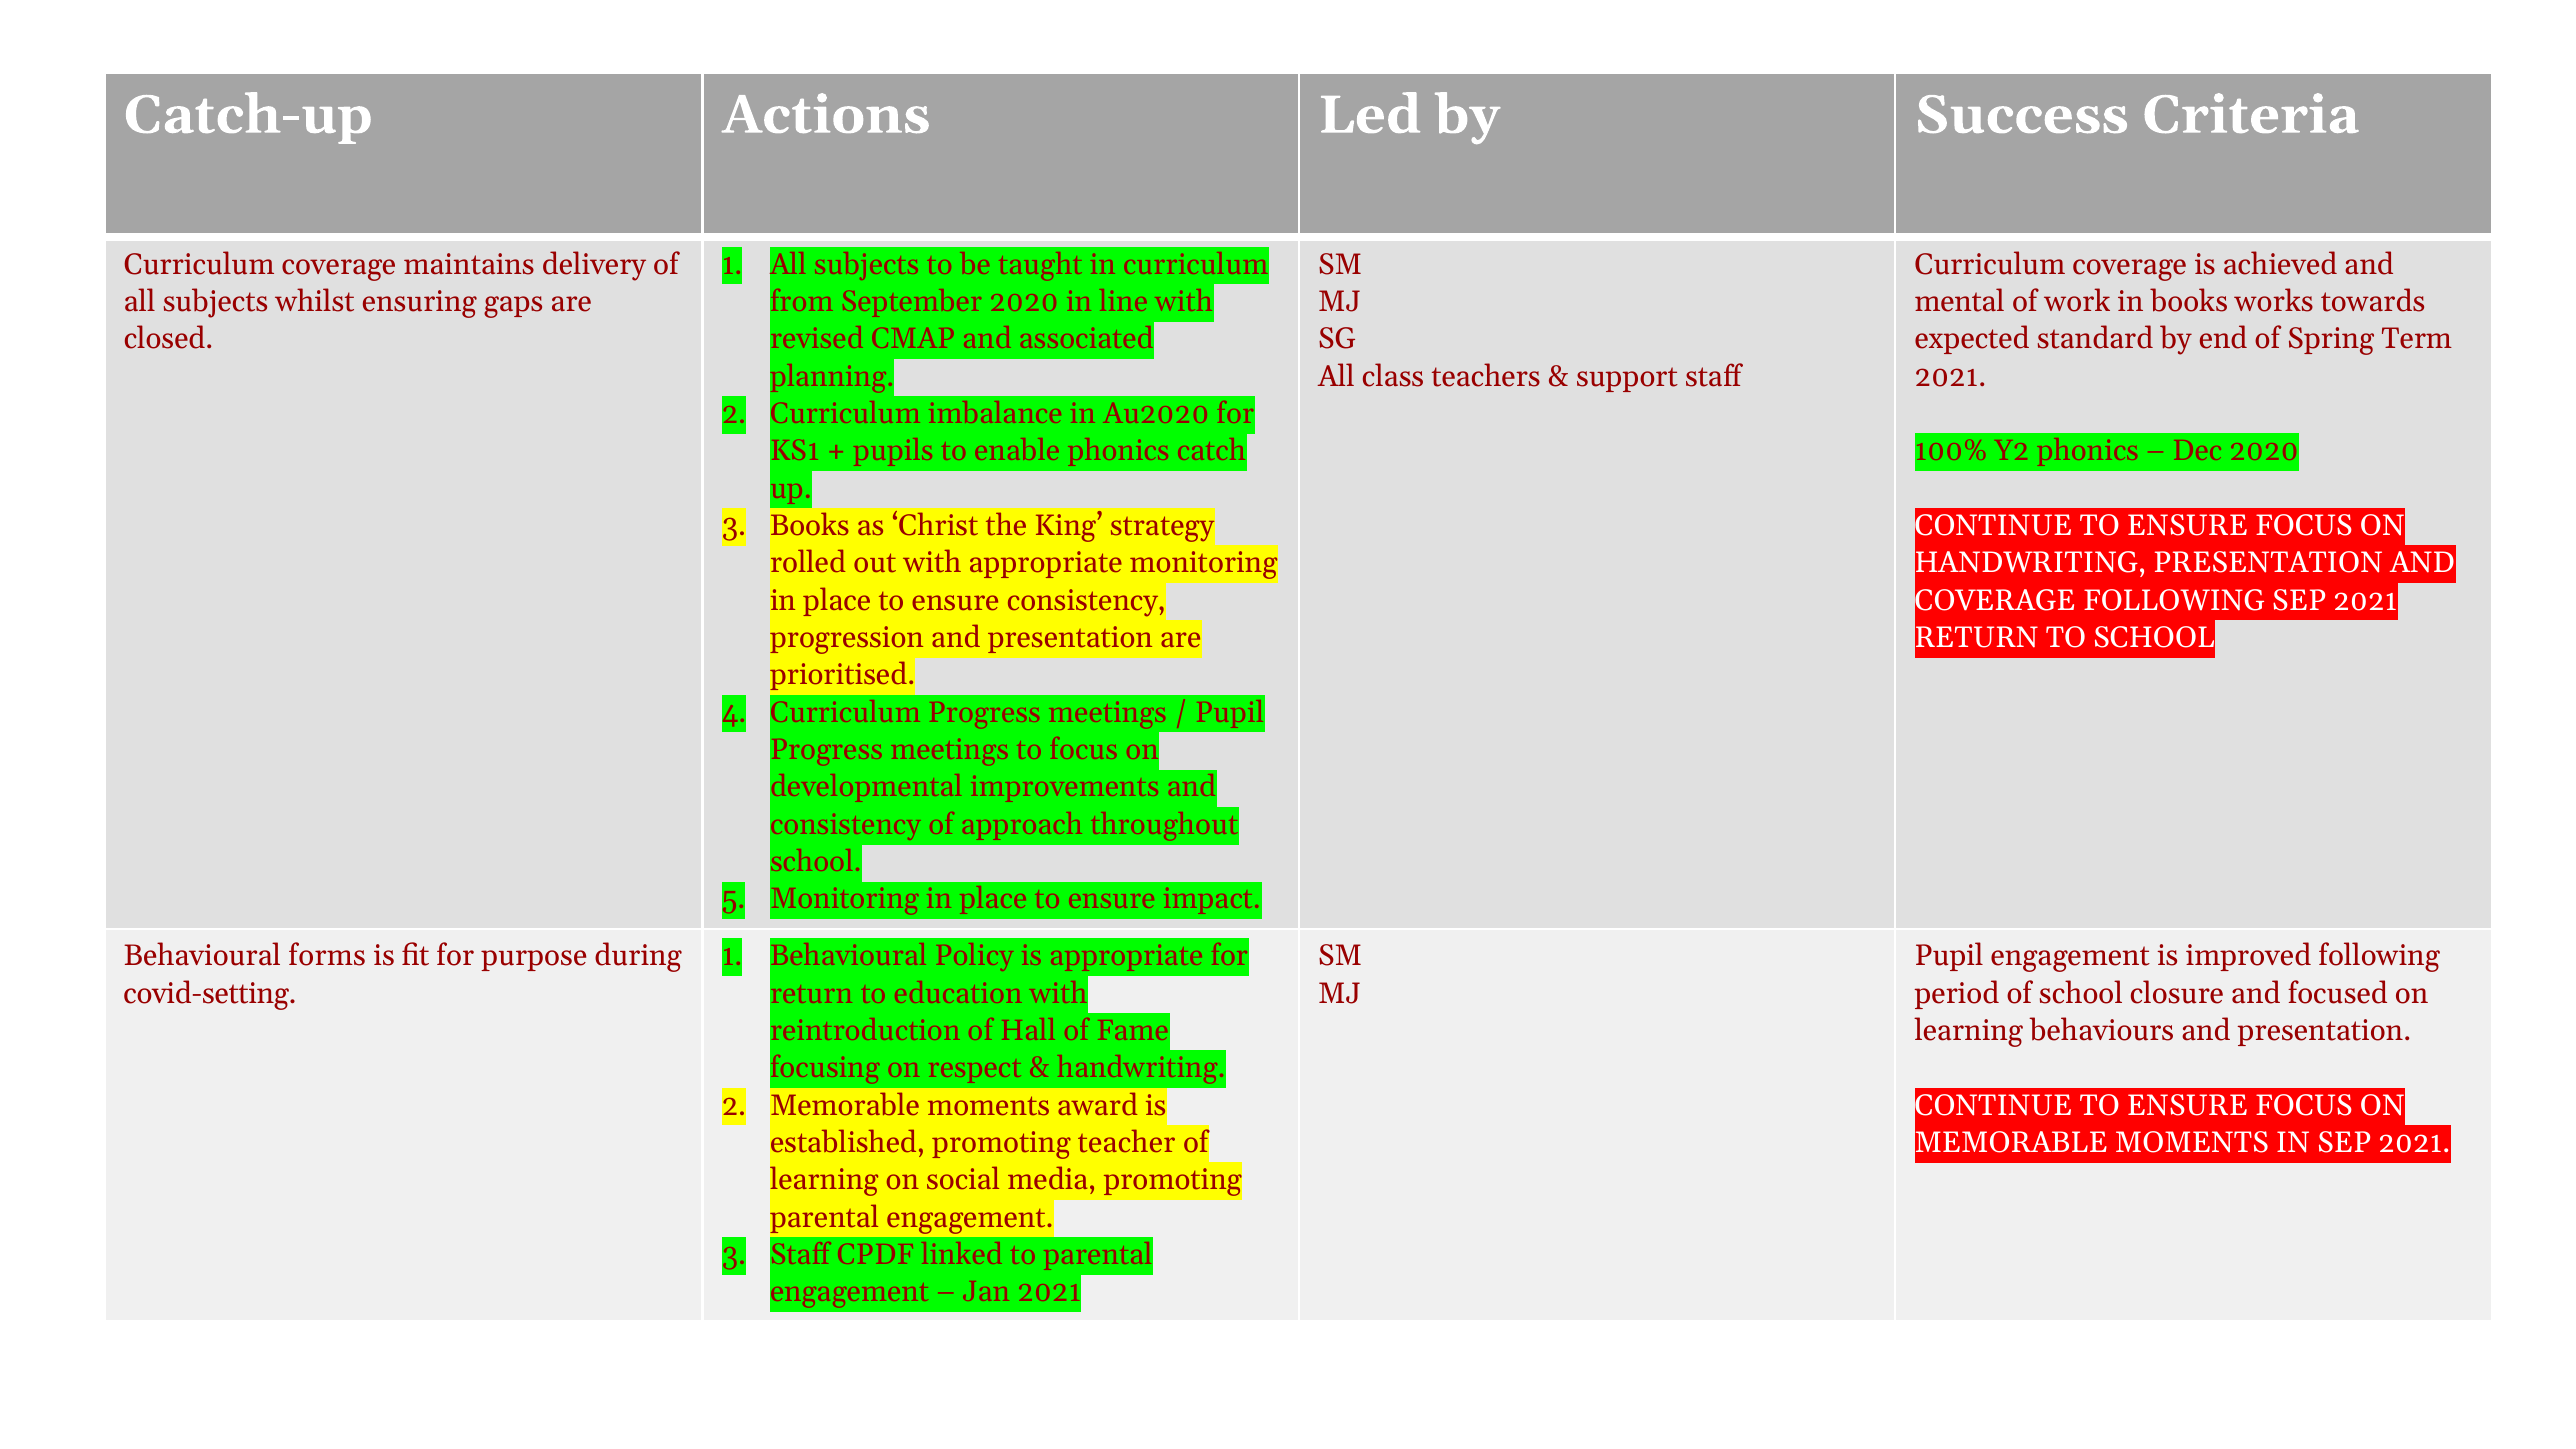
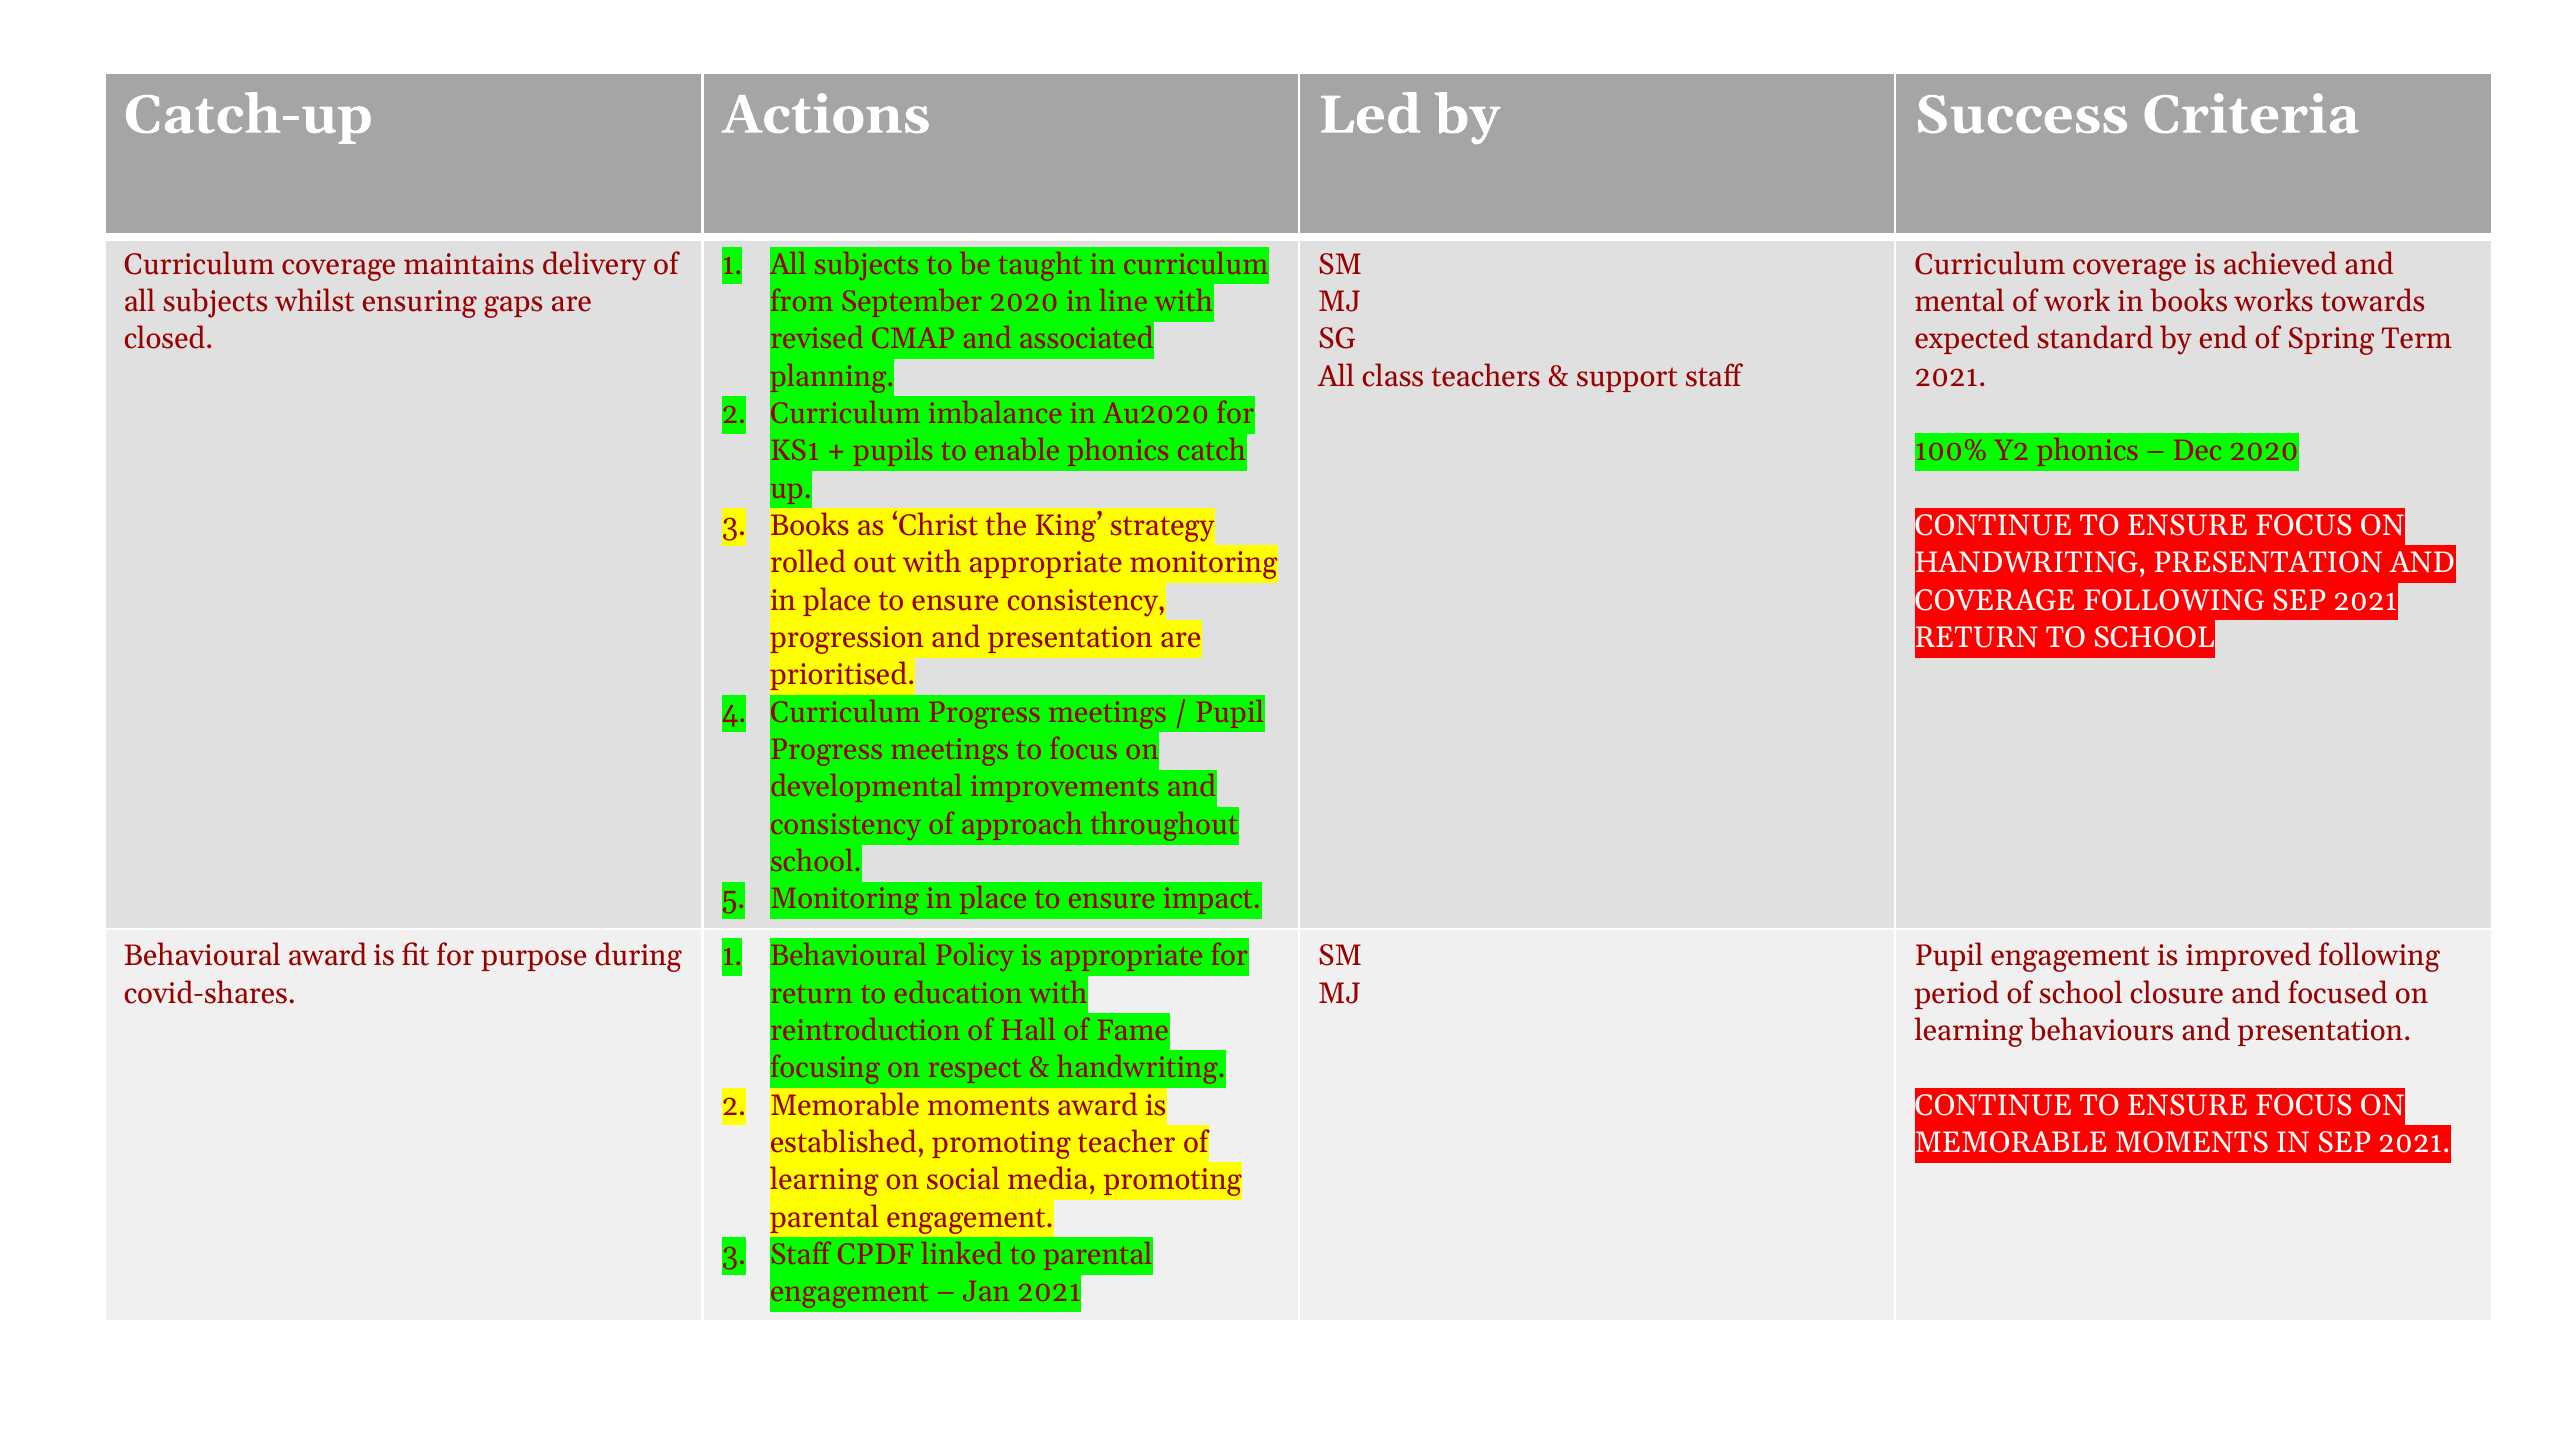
Behavioural forms: forms -> award
covid-setting: covid-setting -> covid-shares
